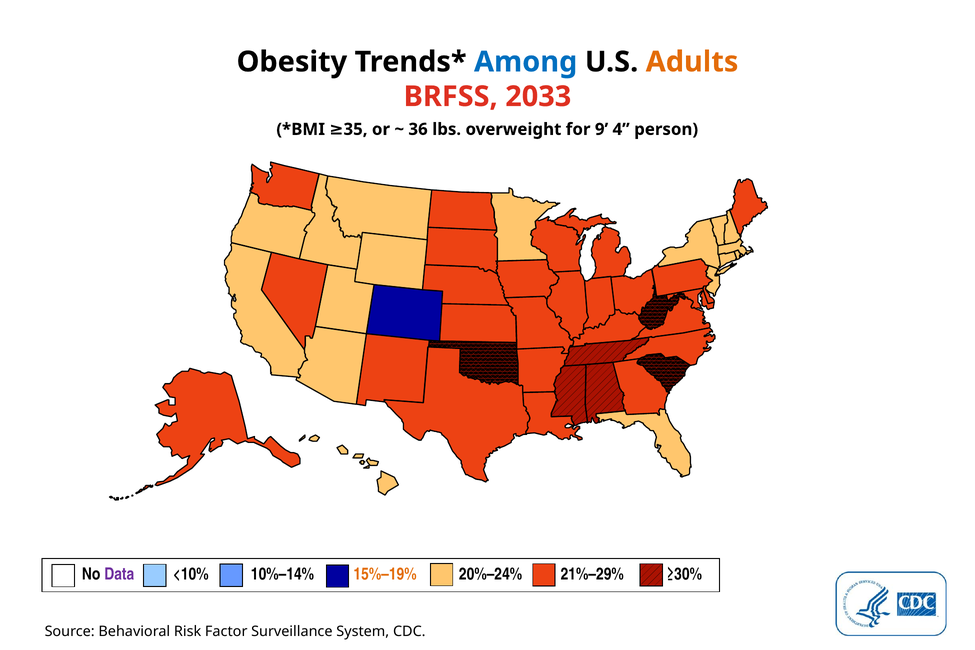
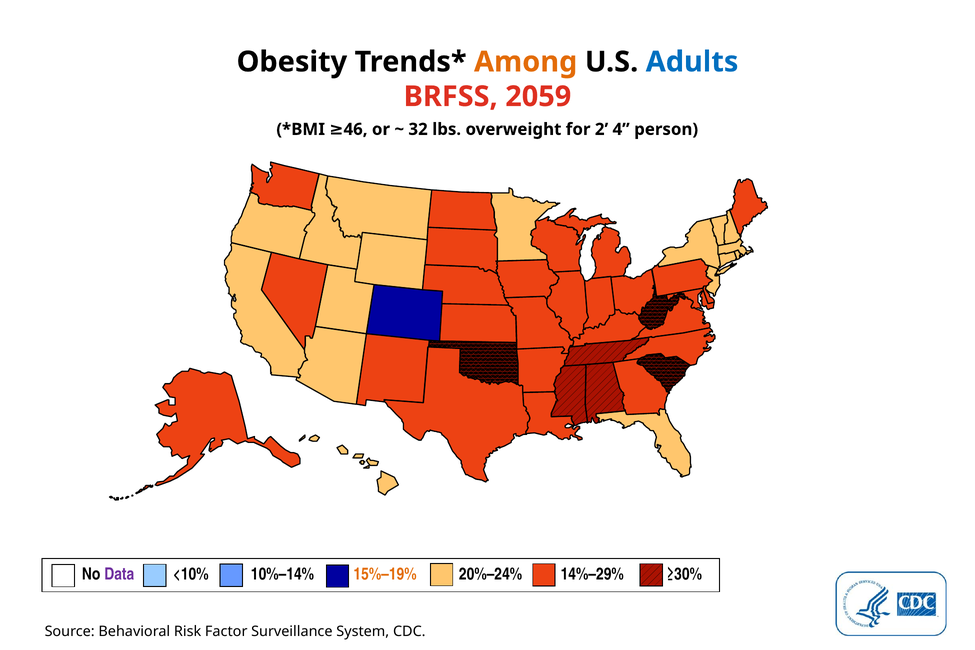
Among colour: blue -> orange
Adults colour: orange -> blue
2033: 2033 -> 2059
35: 35 -> 46
36: 36 -> 32
9: 9 -> 2
21%–29%: 21%–29% -> 14%–29%
